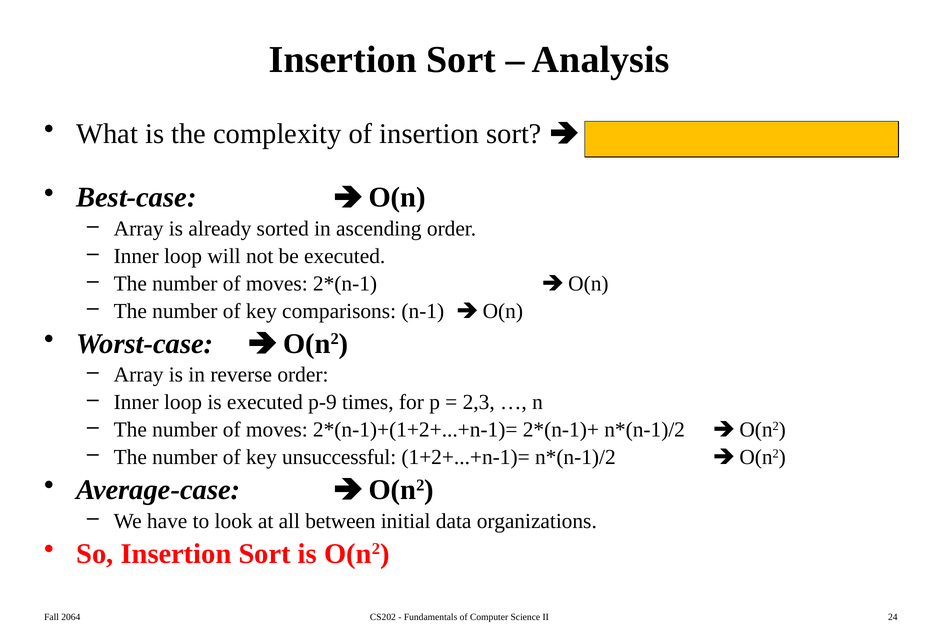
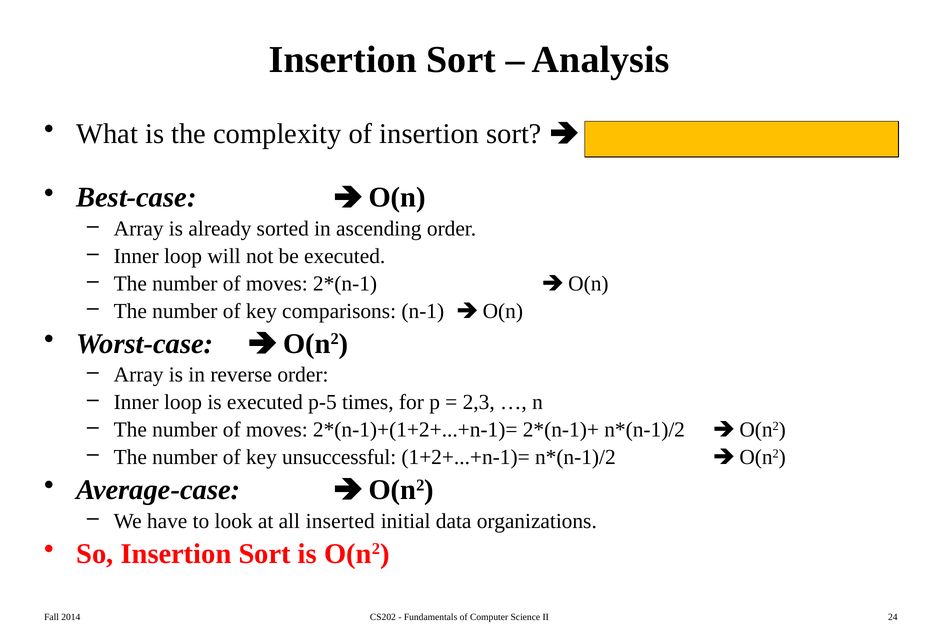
p-9: p-9 -> p-5
between: between -> inserted
2064: 2064 -> 2014
